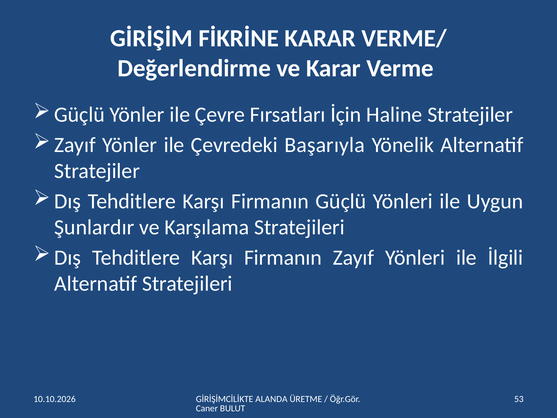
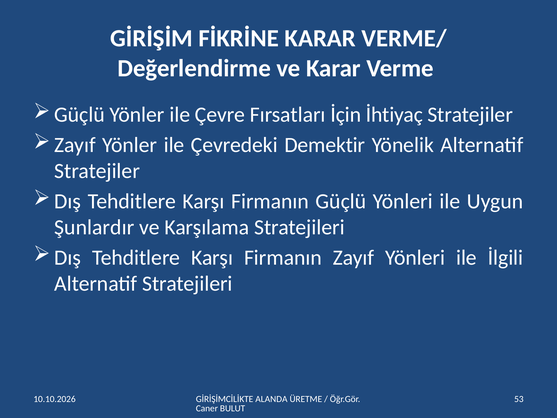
Haline: Haline -> İhtiyaç
Başarıyla: Başarıyla -> Demektir
